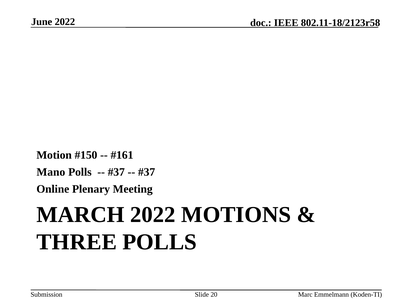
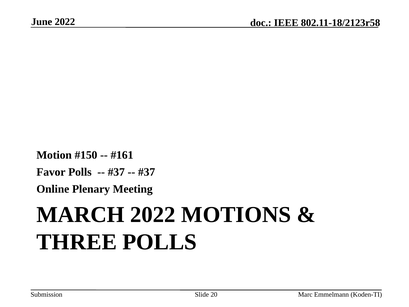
Mano: Mano -> Favor
